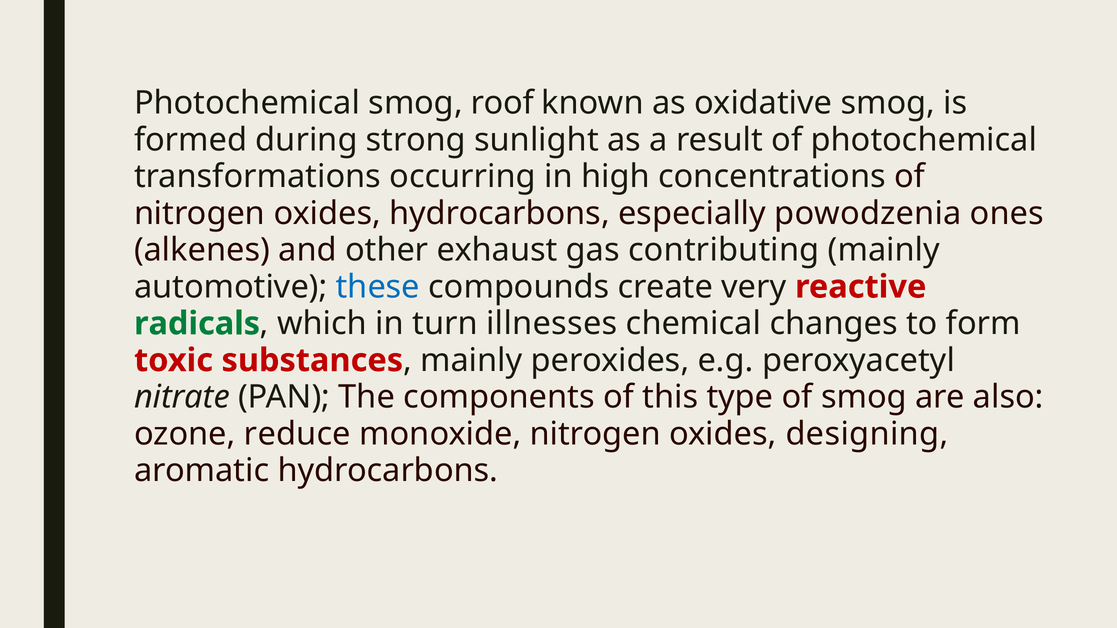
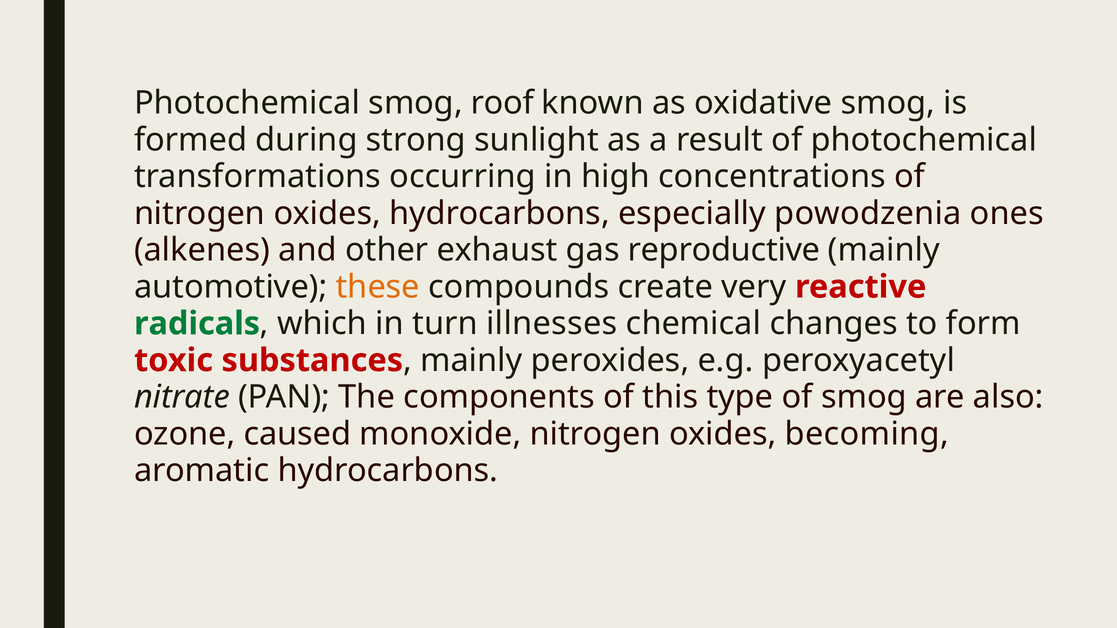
contributing: contributing -> reproductive
these colour: blue -> orange
reduce: reduce -> caused
designing: designing -> becoming
